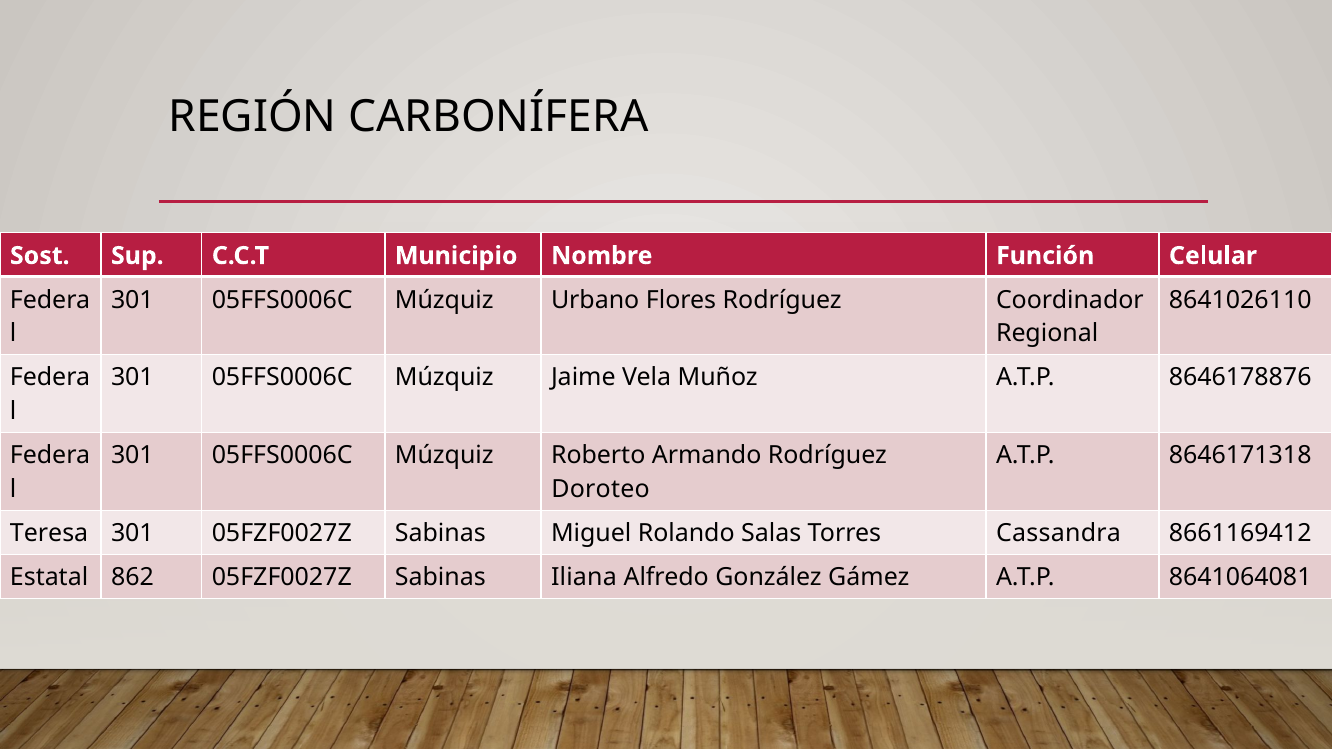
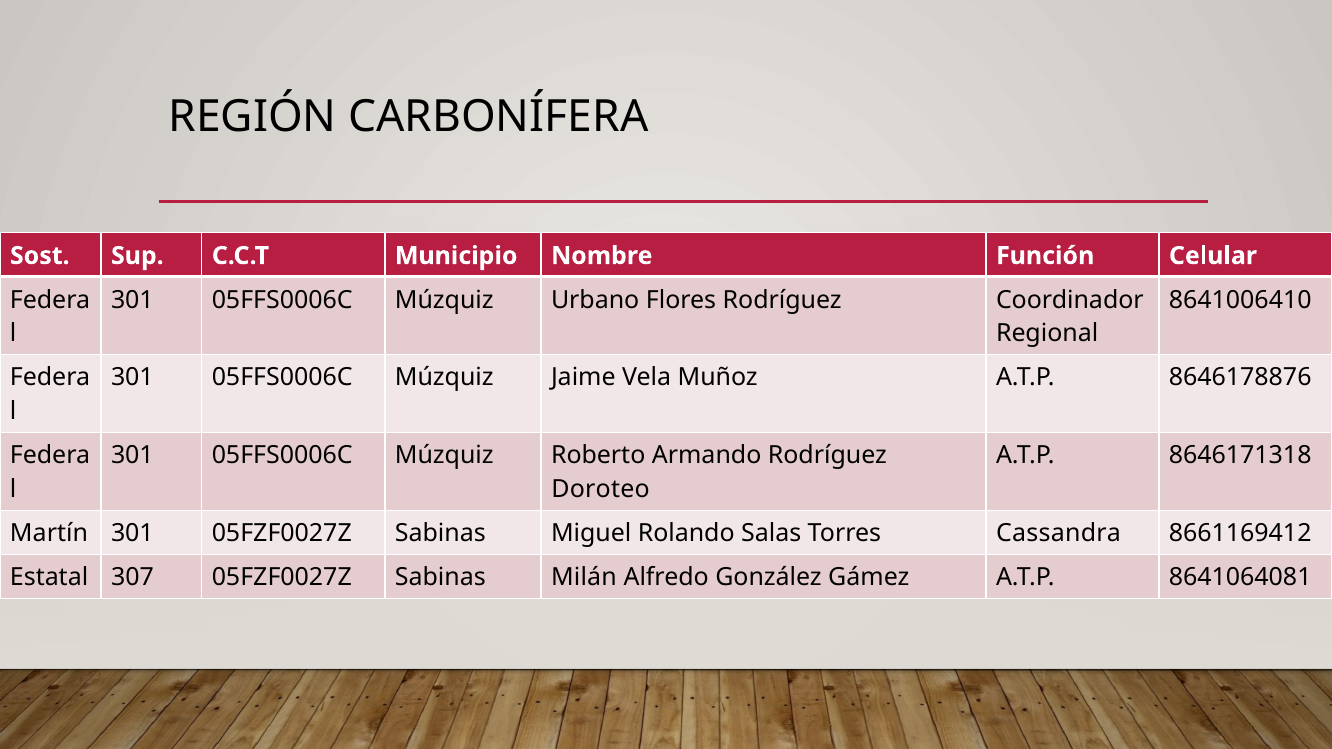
8641026110: 8641026110 -> 8641006410
Teresa: Teresa -> Martín
862: 862 -> 307
Iliana: Iliana -> Milán
